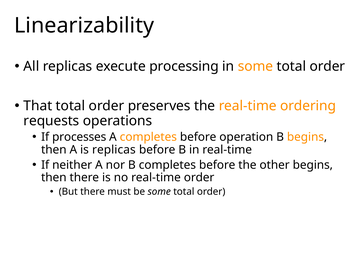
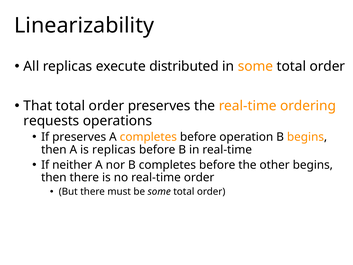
processing: processing -> distributed
If processes: processes -> preserves
